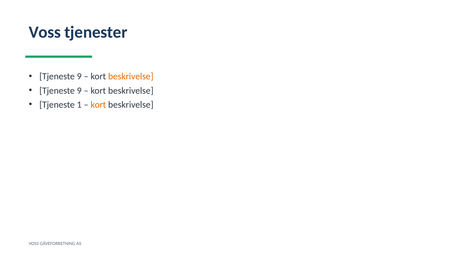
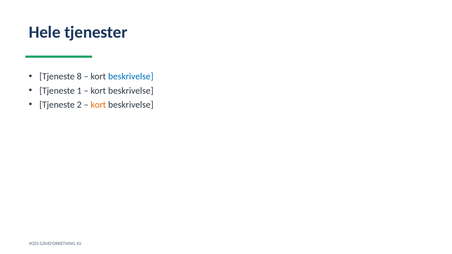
Voss at (45, 32): Voss -> Hele
9 at (79, 77): 9 -> 8
beskrivelse at (131, 77) colour: orange -> blue
9 at (79, 91): 9 -> 1
1: 1 -> 2
